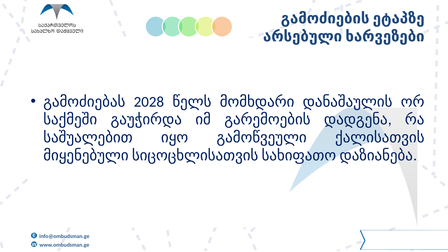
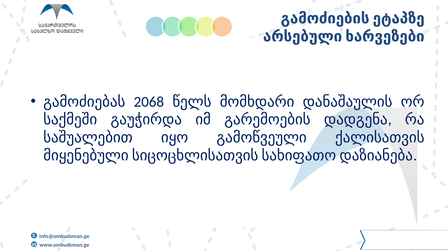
2028: 2028 -> 2068
